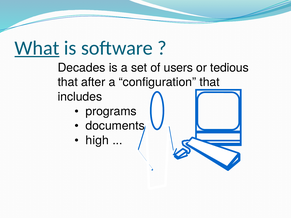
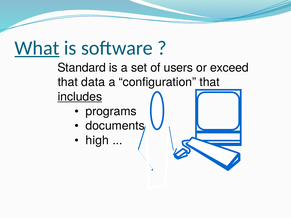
Decades: Decades -> Standard
tedious: tedious -> exceed
after: after -> data
includes underline: none -> present
